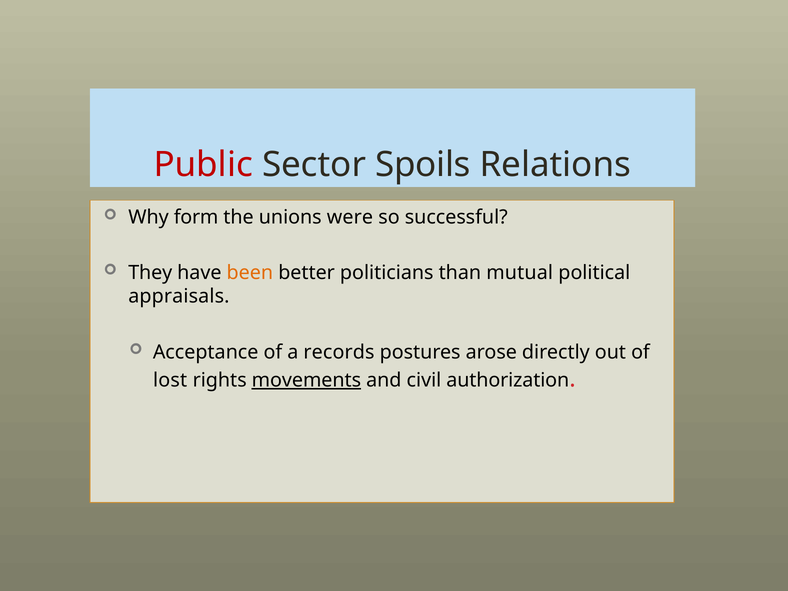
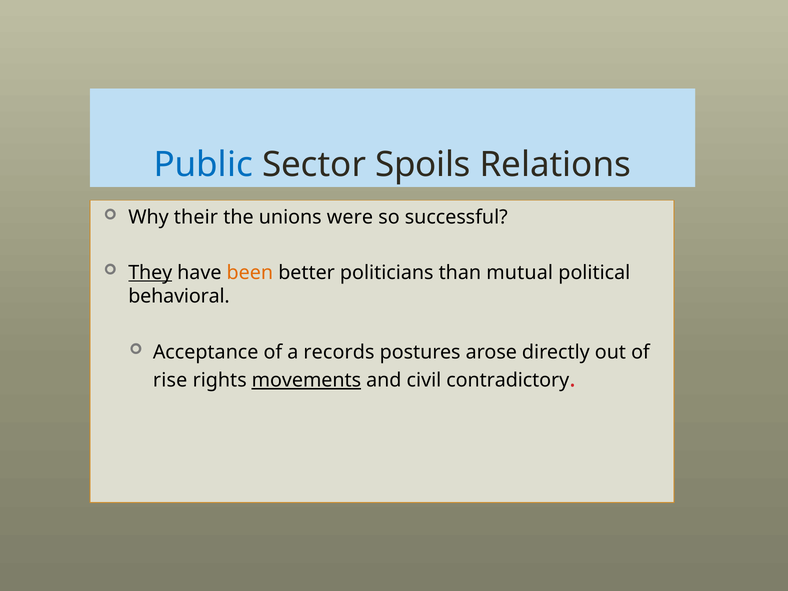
Public colour: red -> blue
form: form -> their
They underline: none -> present
appraisals: appraisals -> behavioral
lost: lost -> rise
authorization: authorization -> contradictory
